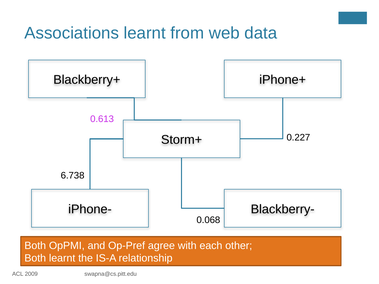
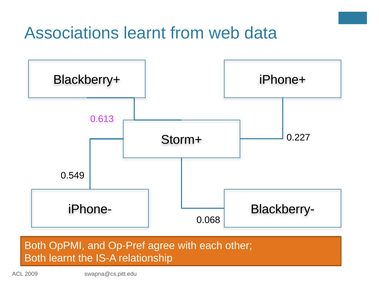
6.738: 6.738 -> 0.549
